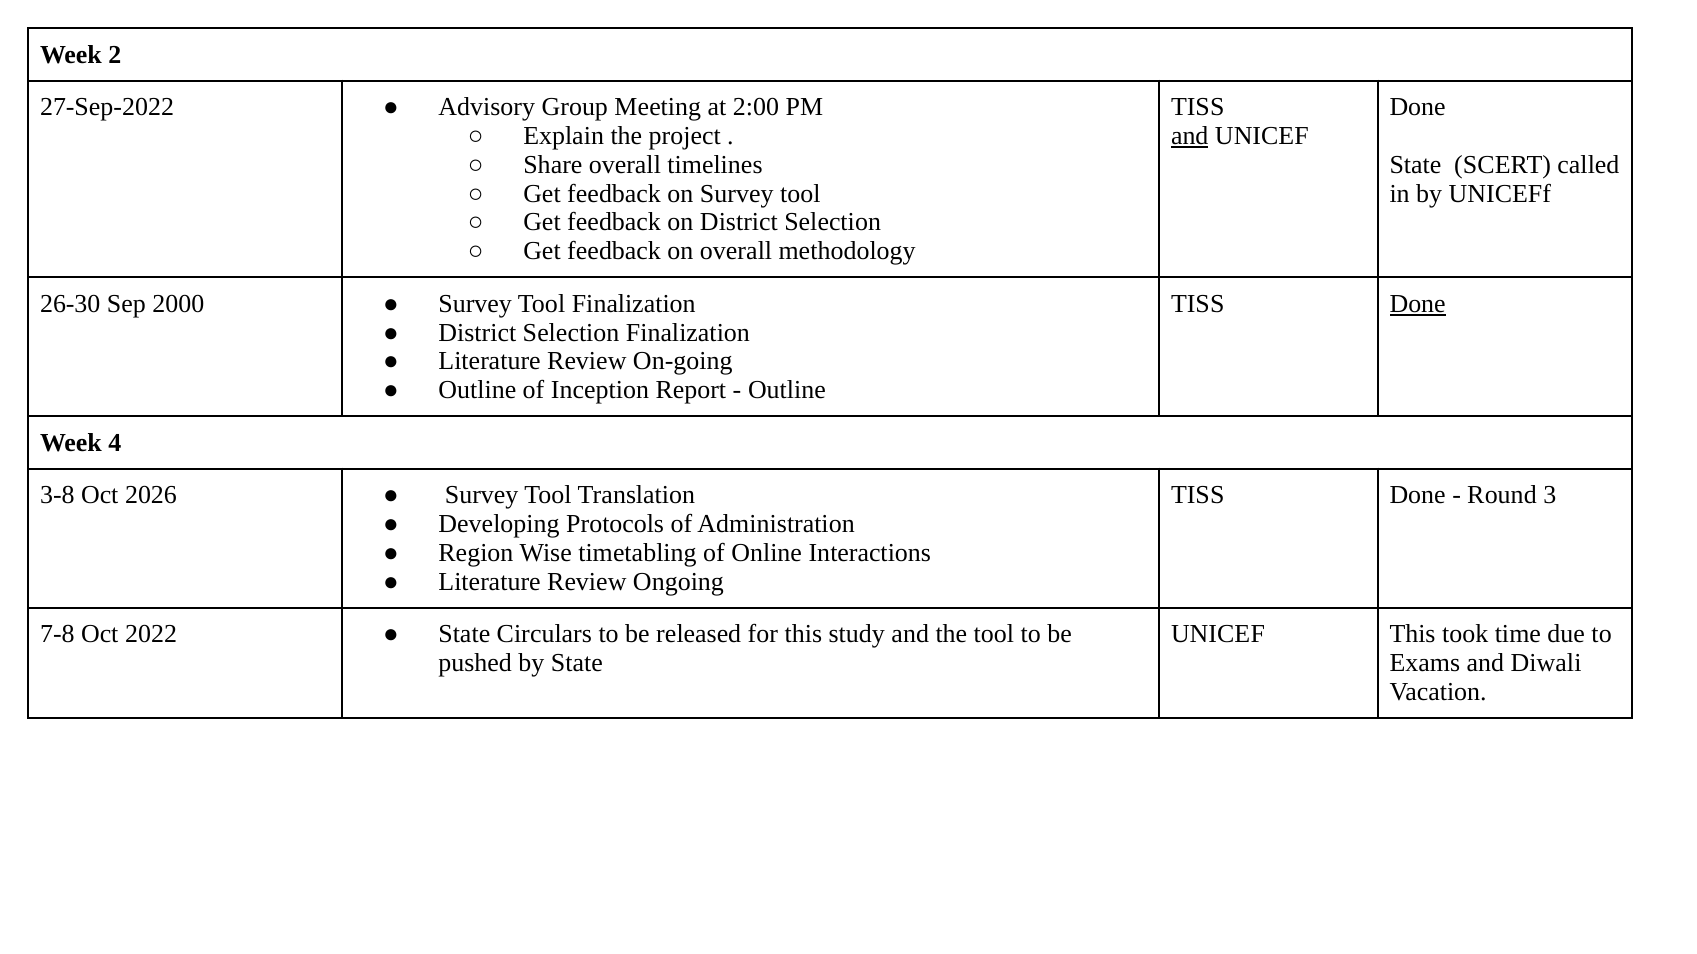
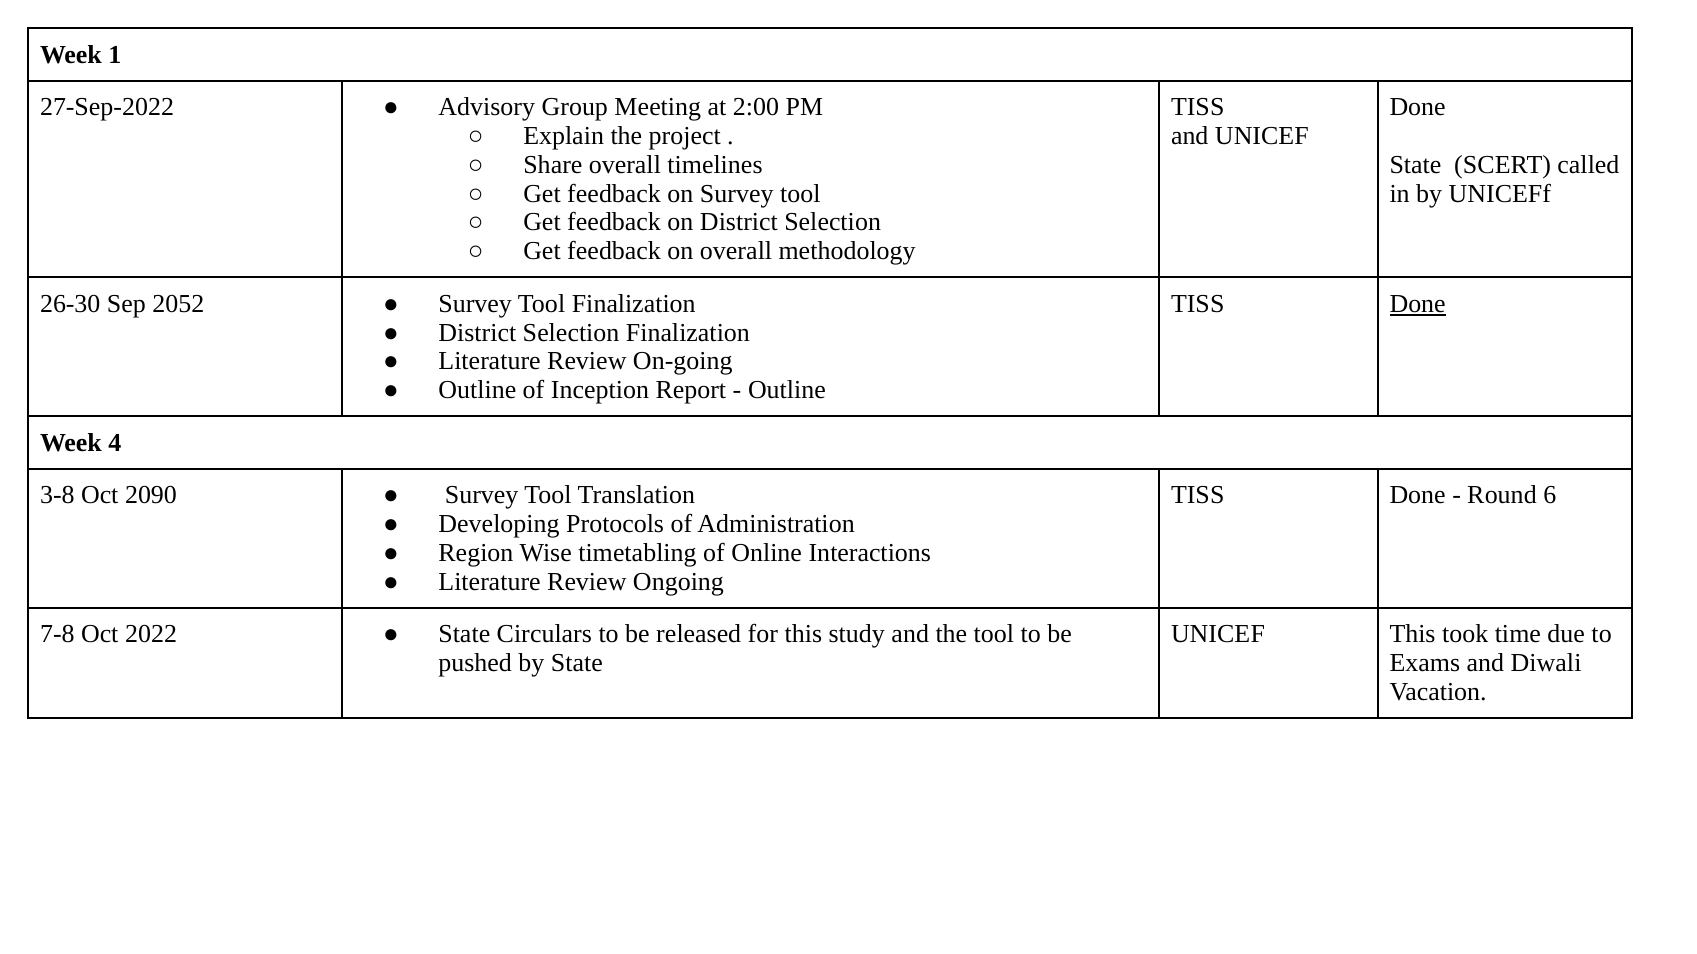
2: 2 -> 1
and at (1190, 136) underline: present -> none
2000: 2000 -> 2052
2026: 2026 -> 2090
3: 3 -> 6
